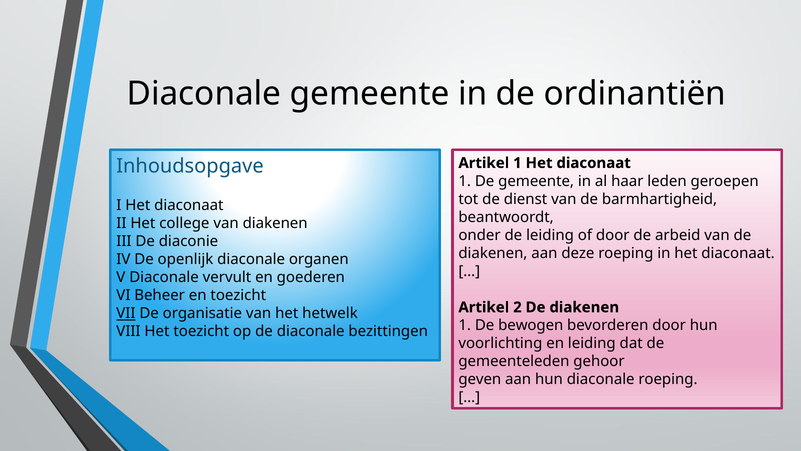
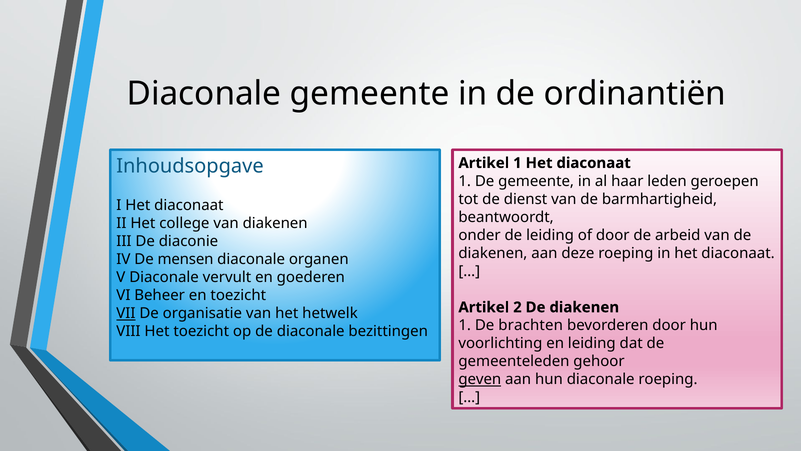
openlijk: openlijk -> mensen
bewogen: bewogen -> brachten
geven underline: none -> present
